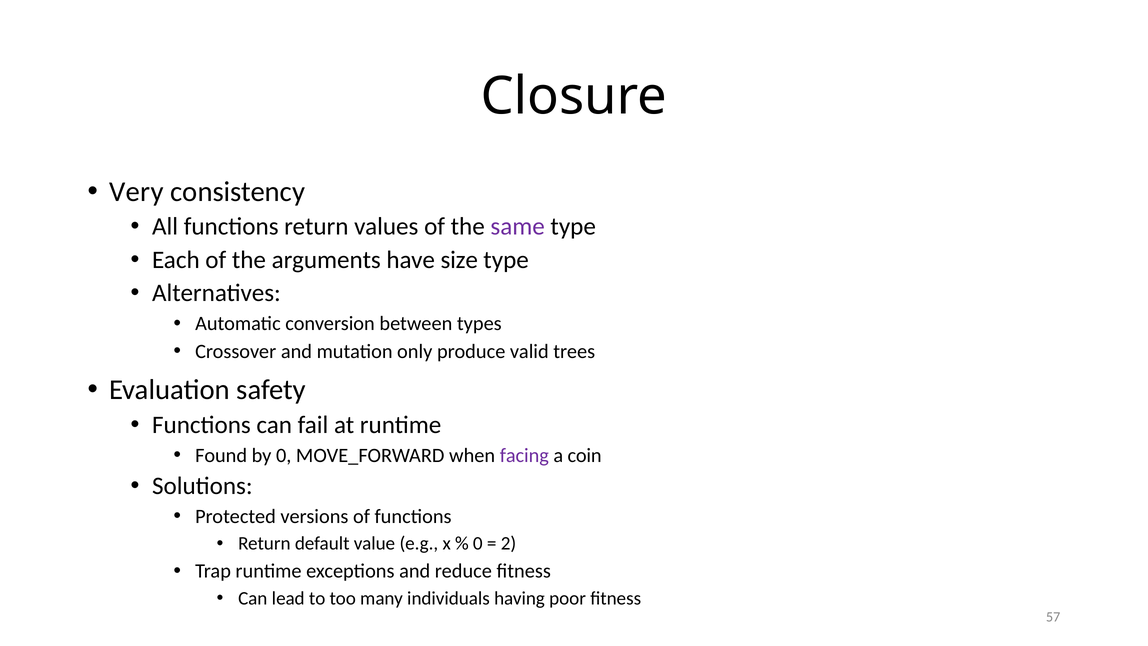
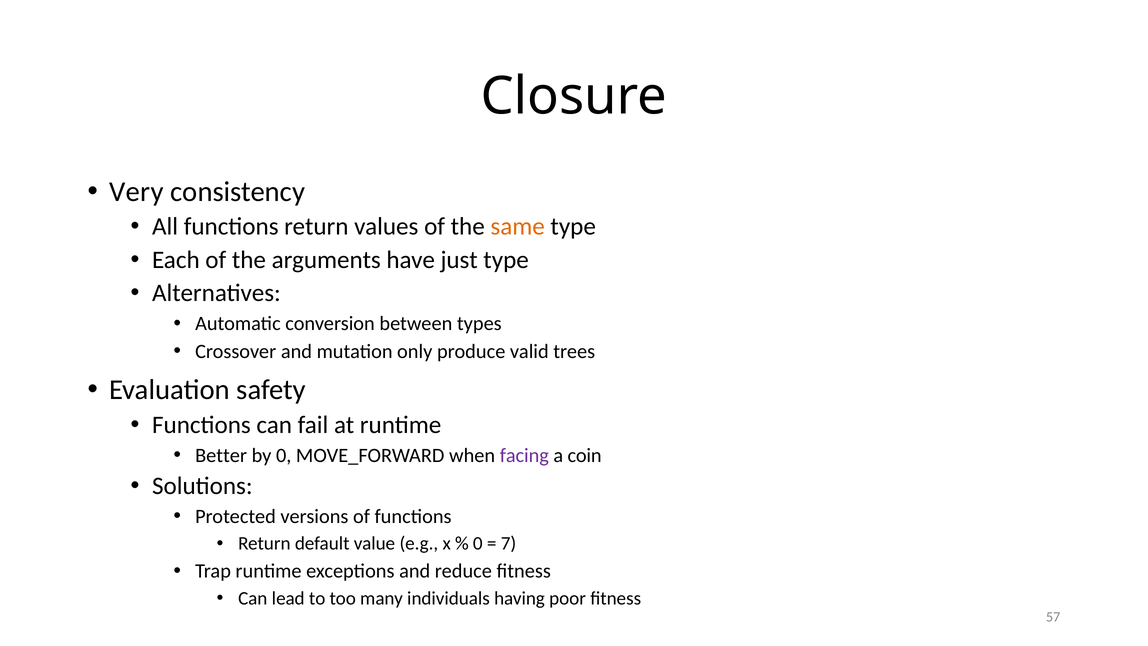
same colour: purple -> orange
size: size -> just
Found: Found -> Better
2: 2 -> 7
